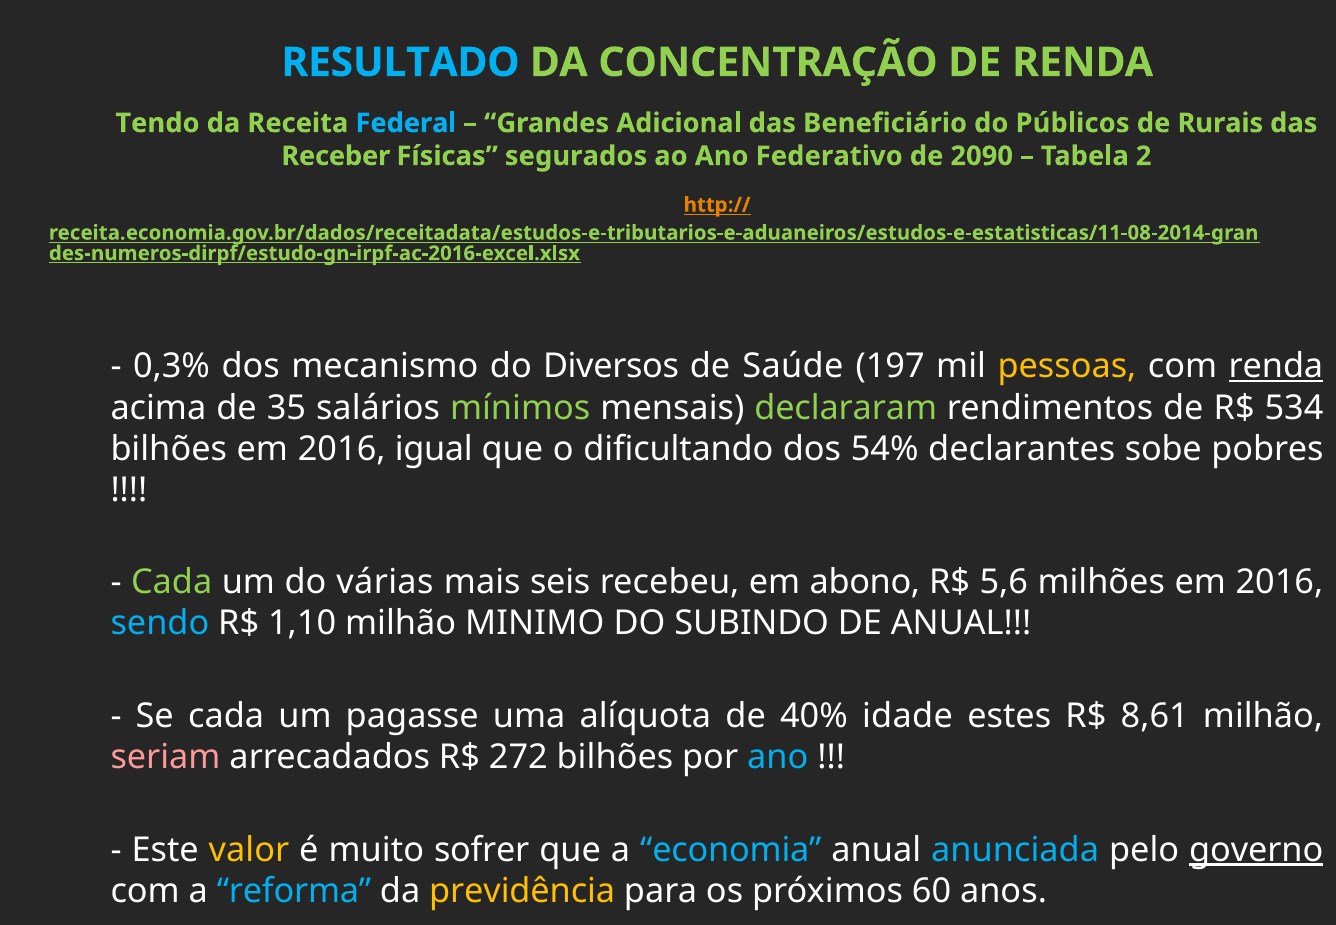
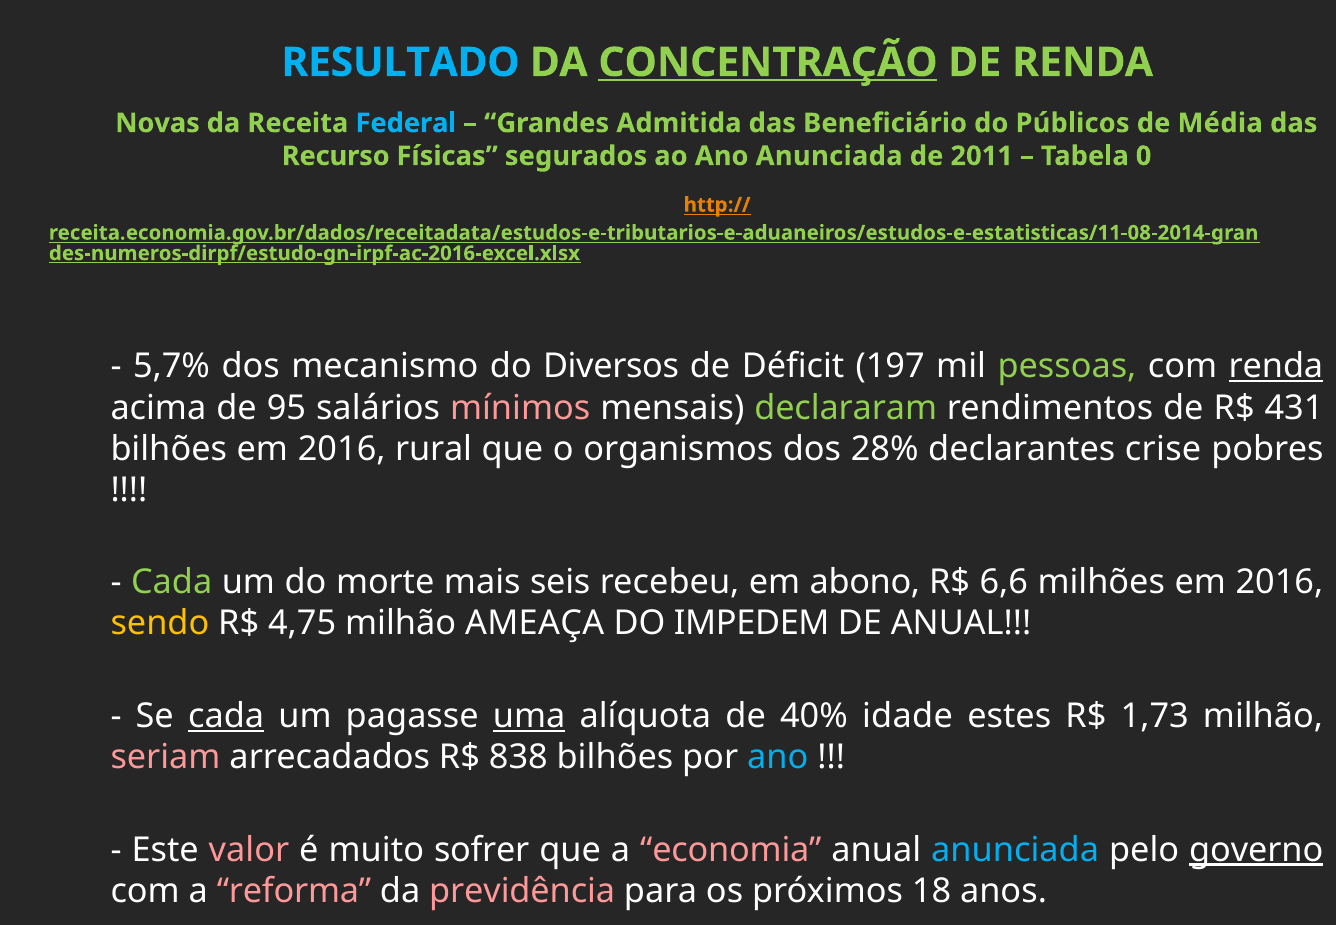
CONCENTRAÇÃO underline: none -> present
Tendo: Tendo -> Novas
Adicional: Adicional -> Admitida
Rurais: Rurais -> Média
Receber: Receber -> Recurso
Ano Federativo: Federativo -> Anunciada
2090: 2090 -> 2011
2: 2 -> 0
0,3%: 0,3% -> 5,7%
Saúde: Saúde -> Déficit
pessoas colour: yellow -> light green
35: 35 -> 95
mínimos colour: light green -> pink
534: 534 -> 431
igual: igual -> rural
dificultando: dificultando -> organismos
54%: 54% -> 28%
sobe: sobe -> crise
várias: várias -> morte
5,6: 5,6 -> 6,6
sendo colour: light blue -> yellow
1,10: 1,10 -> 4,75
MINIMO: MINIMO -> AMEAÇA
SUBINDO: SUBINDO -> IMPEDEM
cada at (226, 716) underline: none -> present
uma underline: none -> present
8,61: 8,61 -> 1,73
272: 272 -> 838
valor colour: yellow -> pink
economia colour: light blue -> pink
reforma colour: light blue -> pink
previdência at (522, 891) colour: yellow -> pink
60: 60 -> 18
